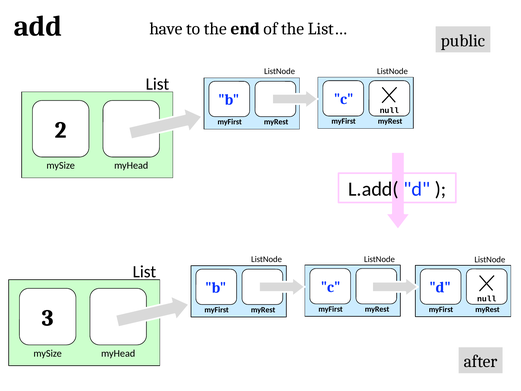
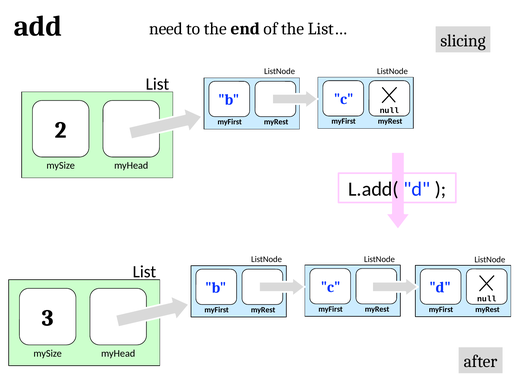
have: have -> need
public: public -> slicing
